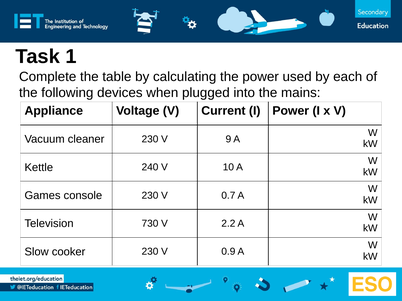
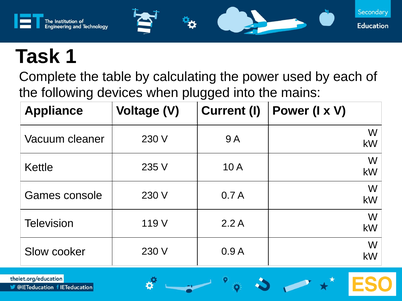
240: 240 -> 235
730: 730 -> 119
